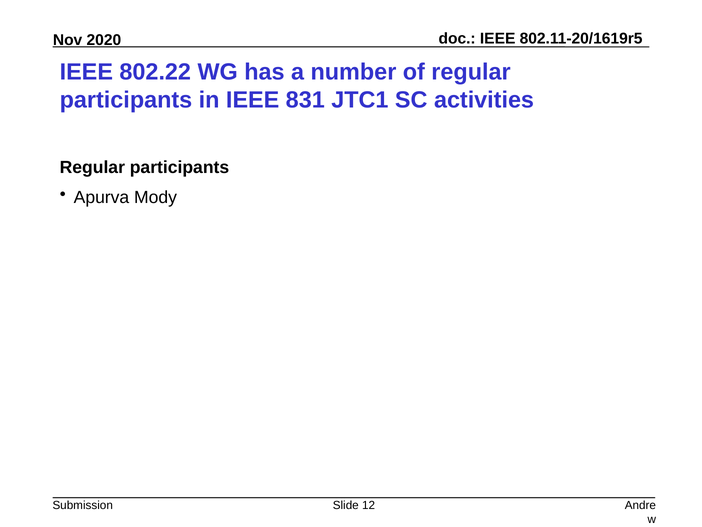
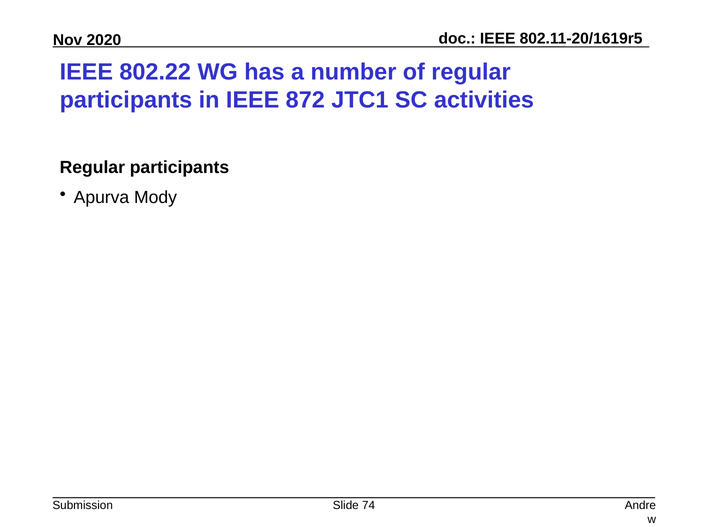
831: 831 -> 872
12: 12 -> 74
